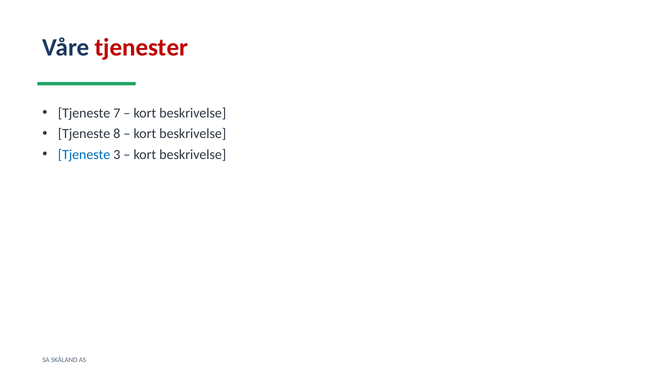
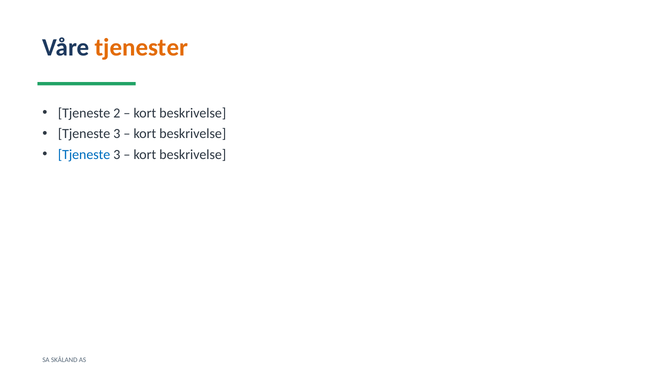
tjenester colour: red -> orange
7: 7 -> 2
8 at (117, 134): 8 -> 3
